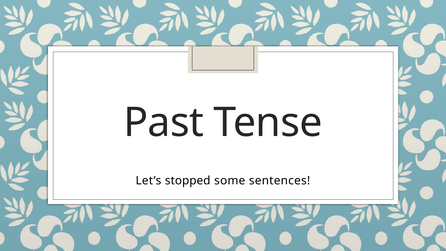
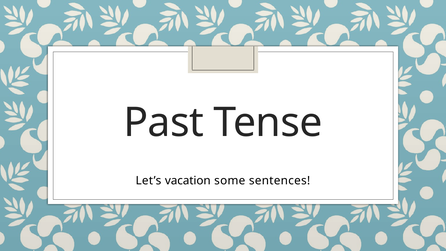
stopped: stopped -> vacation
